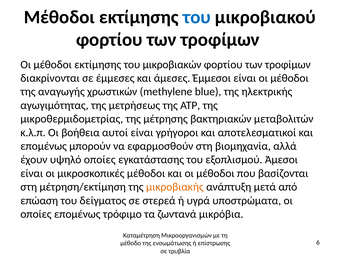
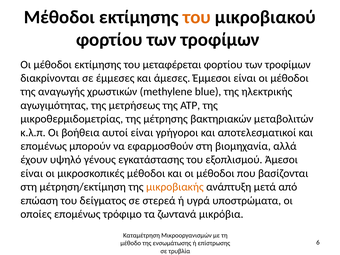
του at (197, 17) colour: blue -> orange
μικροβιακών: μικροβιακών -> μεταφέρεται
υψηλό οποίες: οποίες -> γένους
